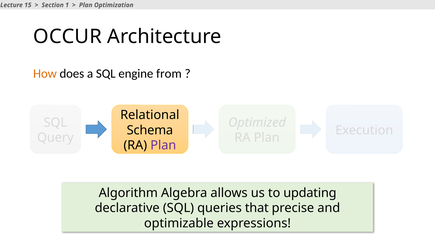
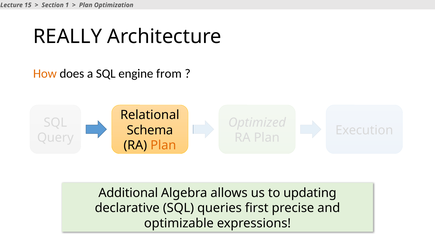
OCCUR: OCCUR -> REALLY
Plan at (163, 145) colour: purple -> orange
Algorithm: Algorithm -> Additional
that: that -> first
